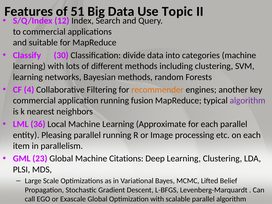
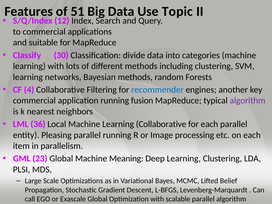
recommender colour: orange -> blue
Learning Approximate: Approximate -> Collaborative
Citations: Citations -> Meaning
